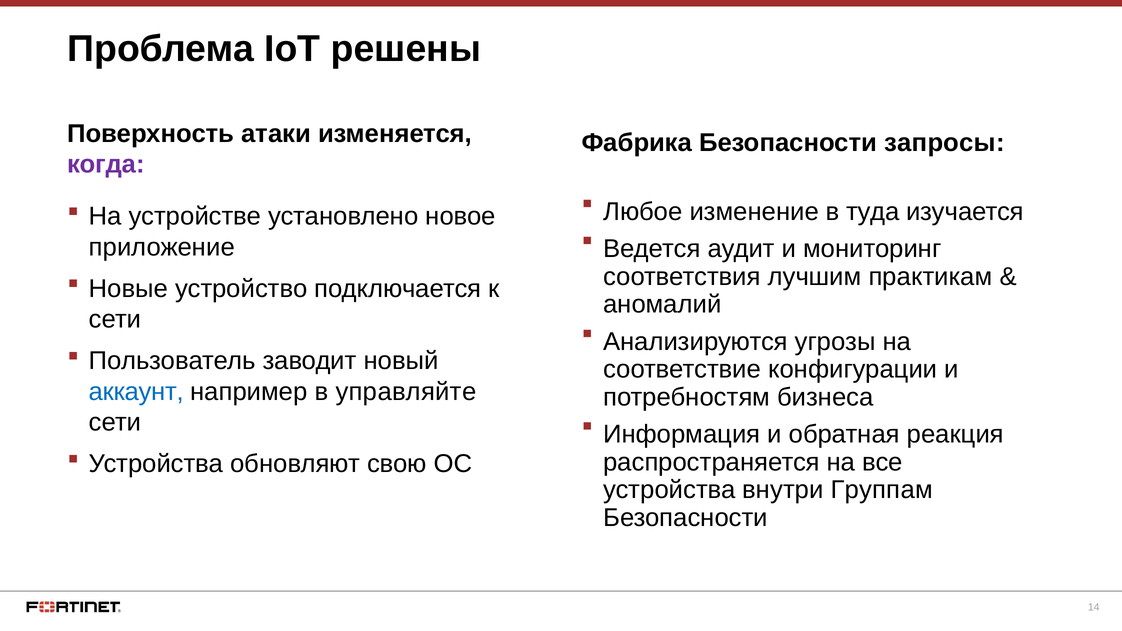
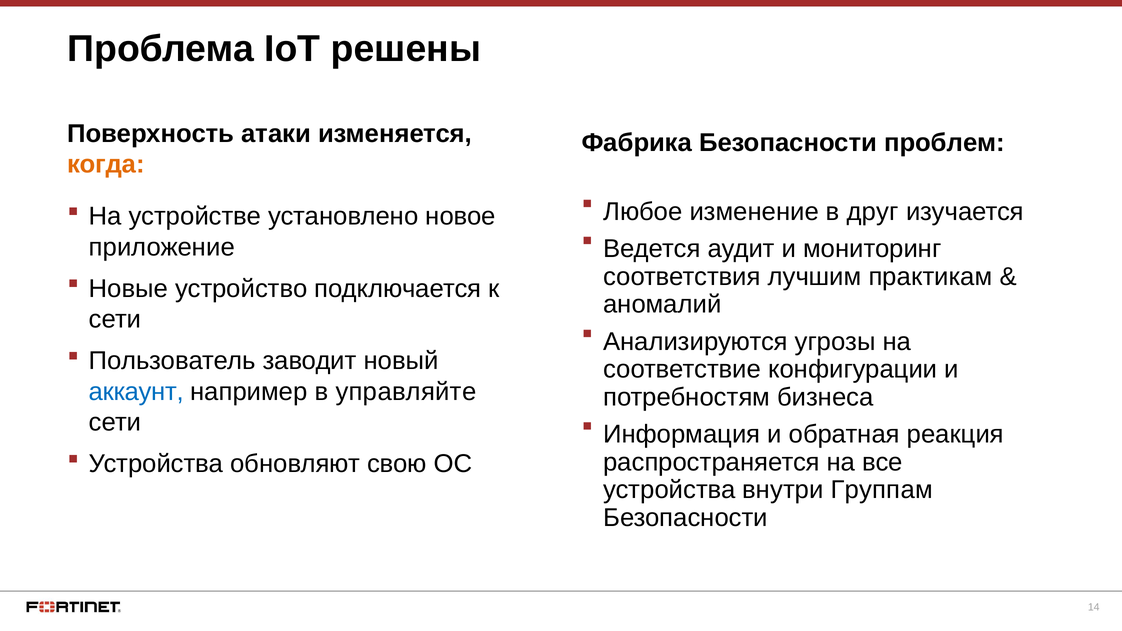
запросы: запросы -> проблем
когда colour: purple -> orange
туда: туда -> друг
